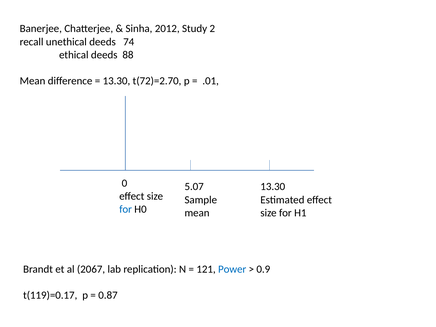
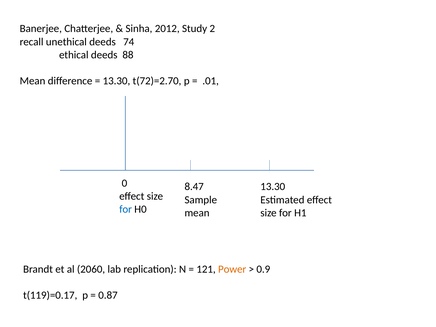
5.07: 5.07 -> 8.47
2067: 2067 -> 2060
Power colour: blue -> orange
